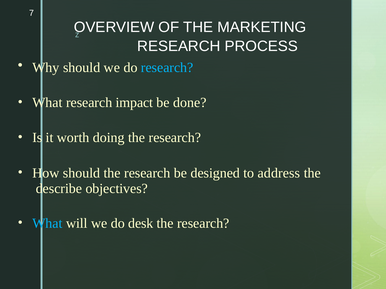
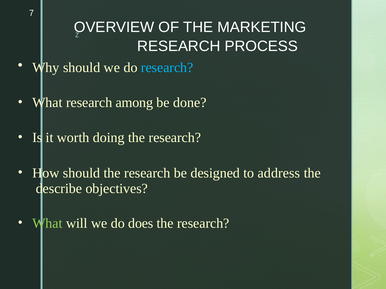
impact: impact -> among
What at (47, 224) colour: light blue -> light green
desk: desk -> does
